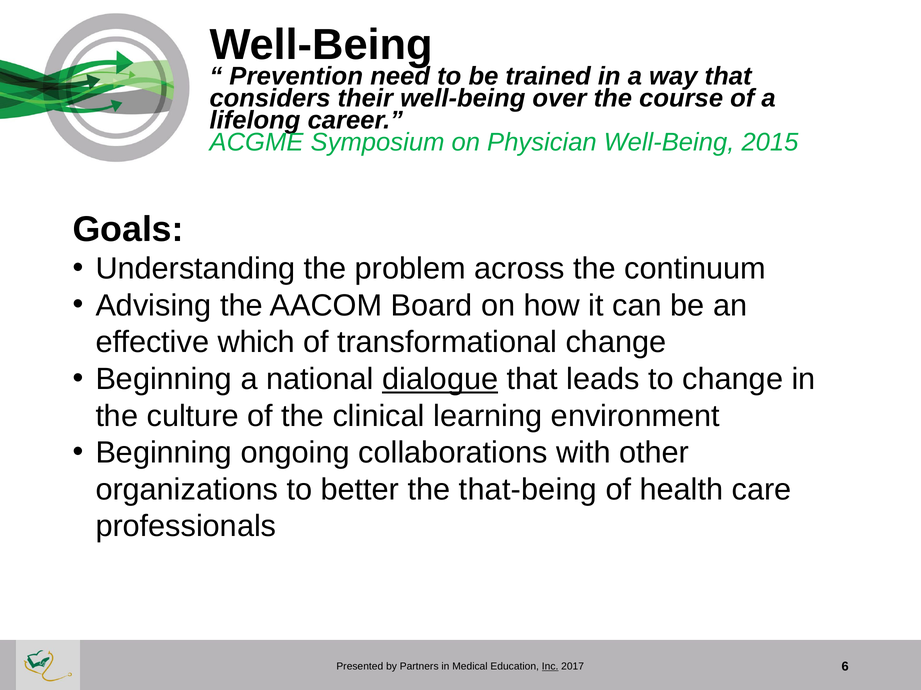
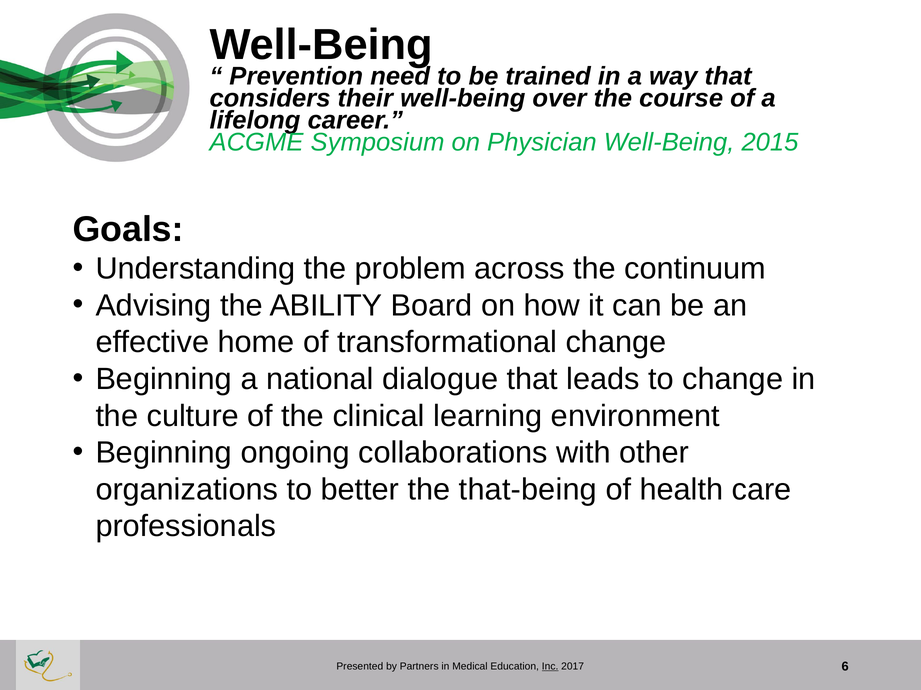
AACOM: AACOM -> ABILITY
which: which -> home
dialogue underline: present -> none
